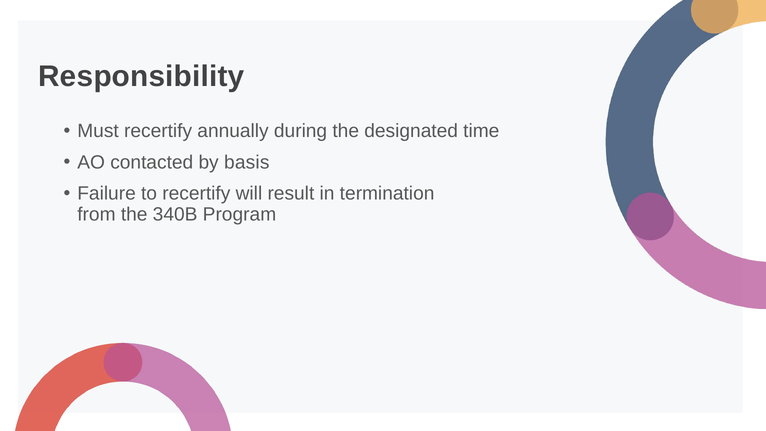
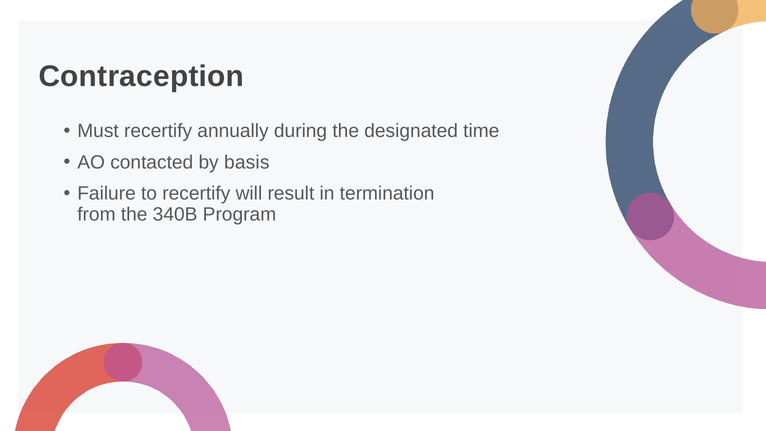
Responsibility: Responsibility -> Contraception
